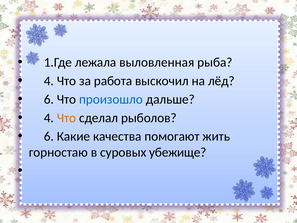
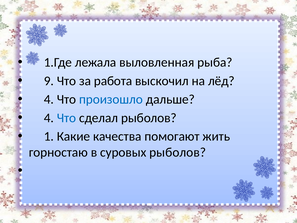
4 at (49, 81): 4 -> 9
6 at (49, 99): 6 -> 4
Что at (67, 118) colour: orange -> blue
6 at (49, 136): 6 -> 1
суровых убежище: убежище -> рыболов
